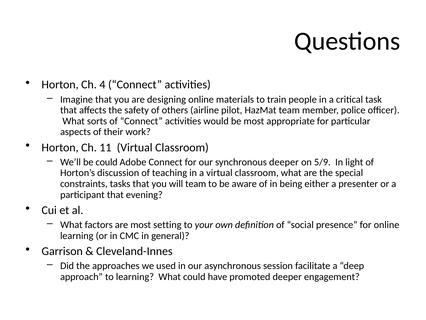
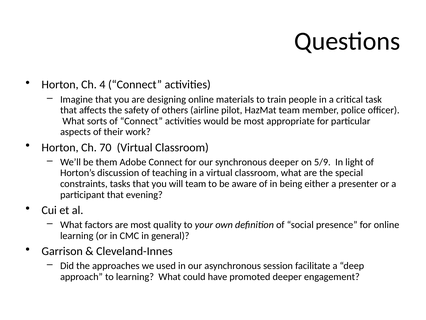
11: 11 -> 70
be could: could -> them
setting: setting -> quality
